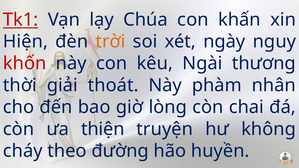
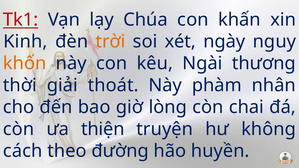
Hiện: Hiện -> Kinh
khốn colour: red -> orange
cháy: cháy -> cách
